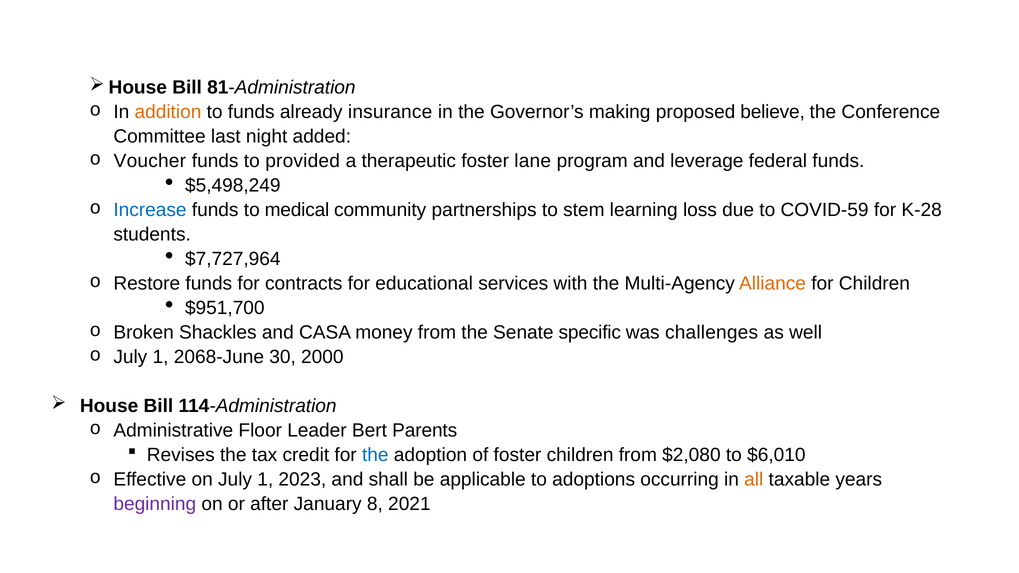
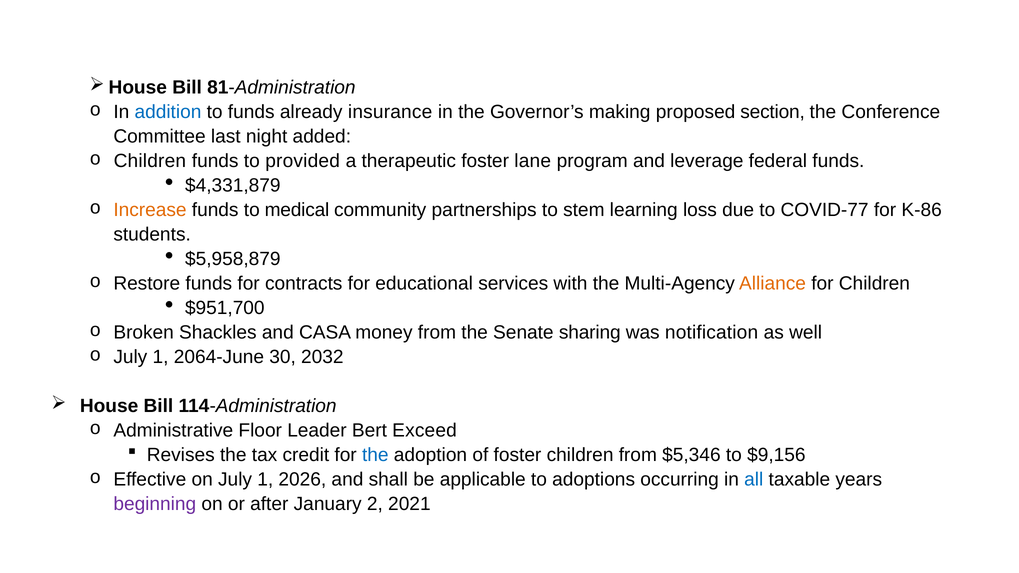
addition colour: orange -> blue
believe: believe -> section
Voucher at (150, 161): Voucher -> Children
$5,498,249: $5,498,249 -> $4,331,879
Increase colour: blue -> orange
COVID-59: COVID-59 -> COVID-77
K-28: K-28 -> K-86
$7,727,964: $7,727,964 -> $5,958,879
specific: specific -> sharing
challenges: challenges -> notification
2068-June: 2068-June -> 2064-June
2000: 2000 -> 2032
Parents: Parents -> Exceed
$2,080: $2,080 -> $5,346
$6,010: $6,010 -> $9,156
2023: 2023 -> 2026
all colour: orange -> blue
8: 8 -> 2
